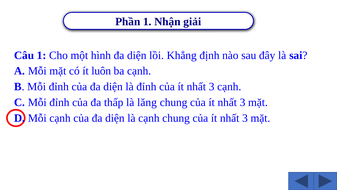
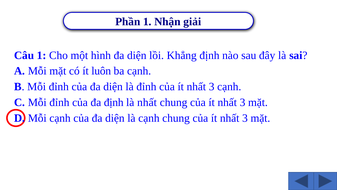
đa thấp: thấp -> định
là lăng: lăng -> nhất
